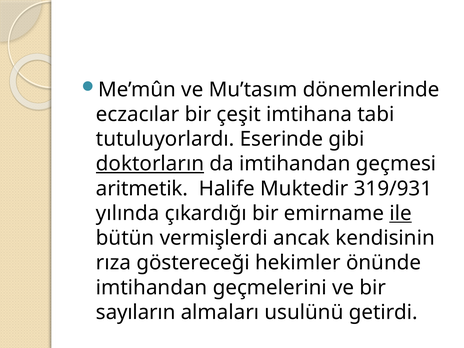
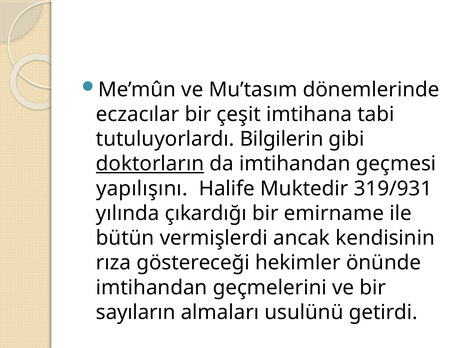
Eserinde: Eserinde -> Bilgilerin
aritmetik: aritmetik -> yapılışını
ile underline: present -> none
